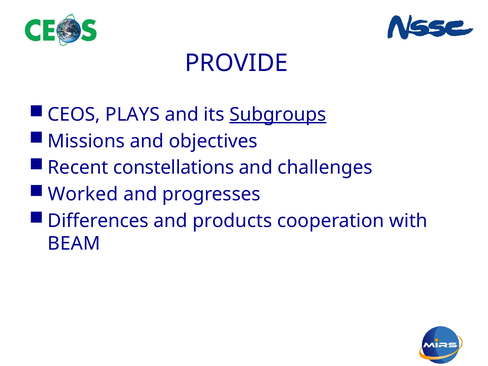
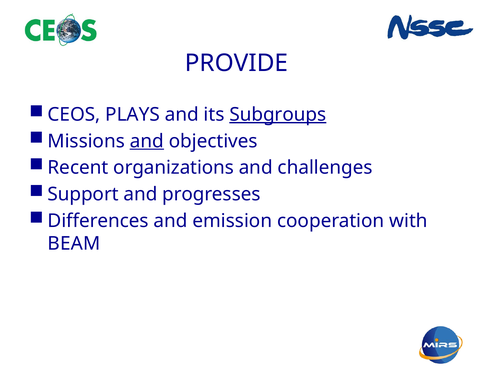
and at (147, 141) underline: none -> present
constellations: constellations -> organizations
Worked: Worked -> Support
products: products -> emission
